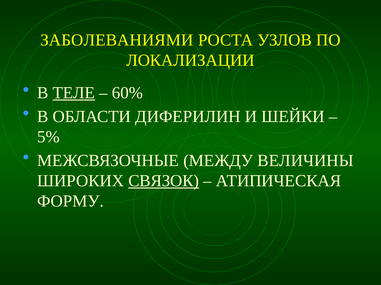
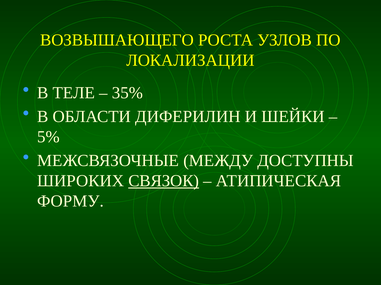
ЗАБОЛЕВАНИЯМИ: ЗАБОЛЕВАНИЯМИ -> ВОЗВЫШАЮЩЕГО
ТЕЛЕ underline: present -> none
60%: 60% -> 35%
ВЕЛИЧИНЫ: ВЕЛИЧИНЫ -> ДОСТУПНЫ
